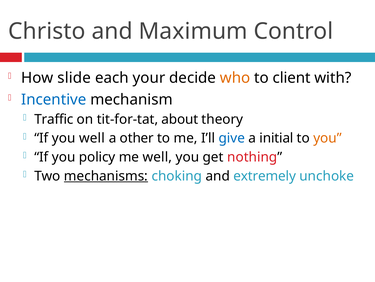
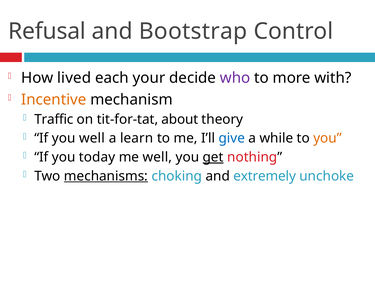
Christo: Christo -> Refusal
Maximum: Maximum -> Bootstrap
slide: slide -> lived
who colour: orange -> purple
client: client -> more
Incentive colour: blue -> orange
other: other -> learn
initial: initial -> while
policy: policy -> today
get underline: none -> present
